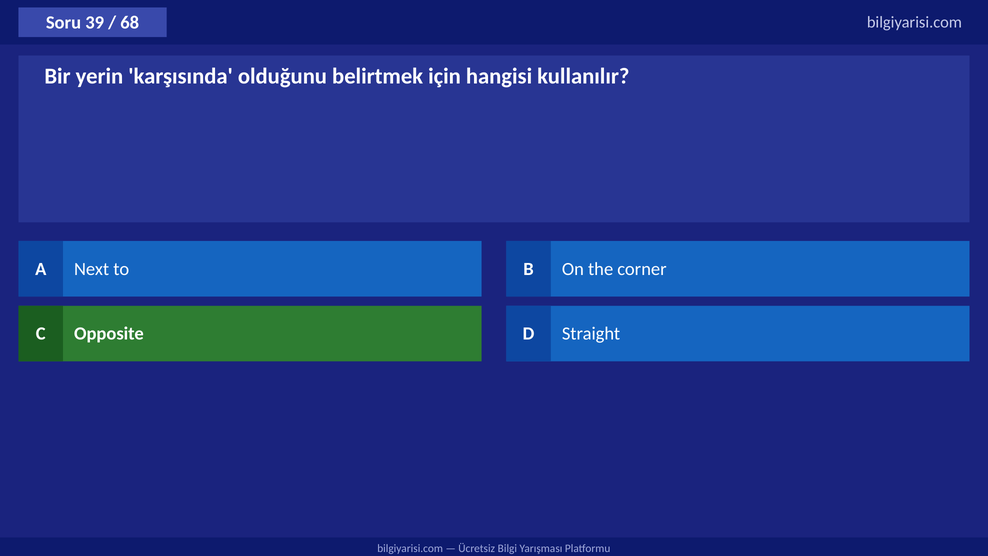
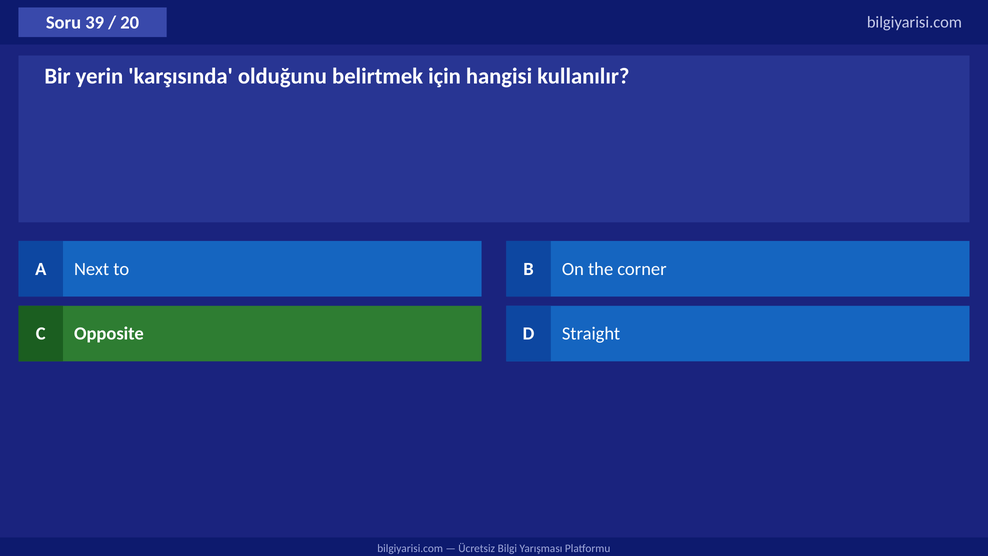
68: 68 -> 20
